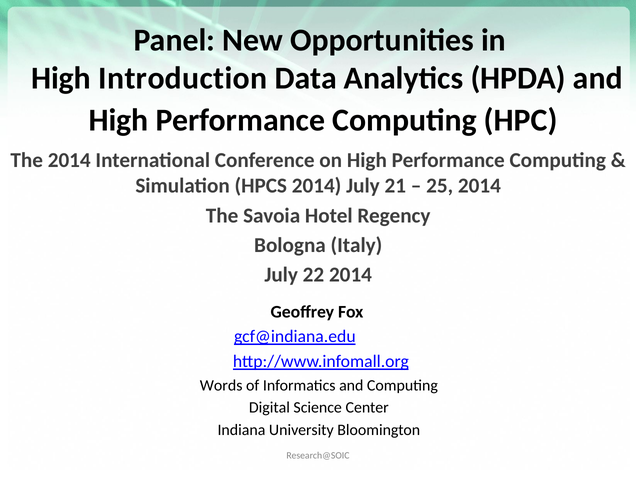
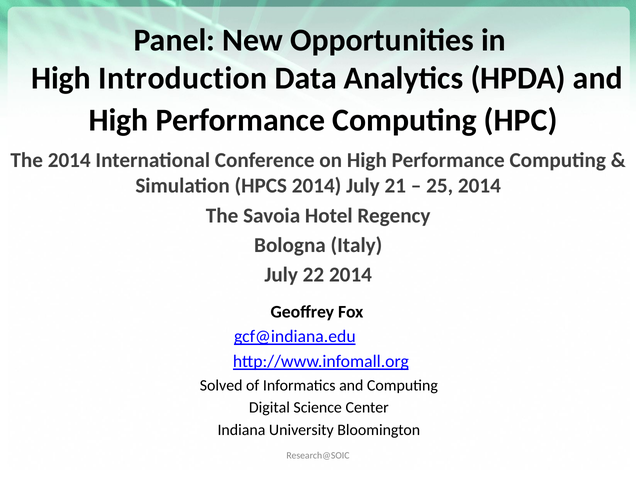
Words: Words -> Solved
